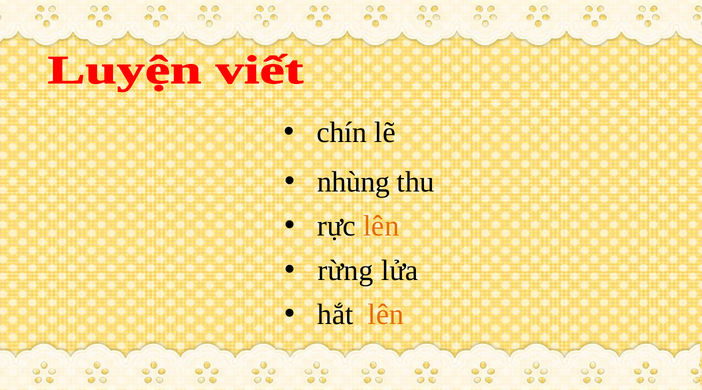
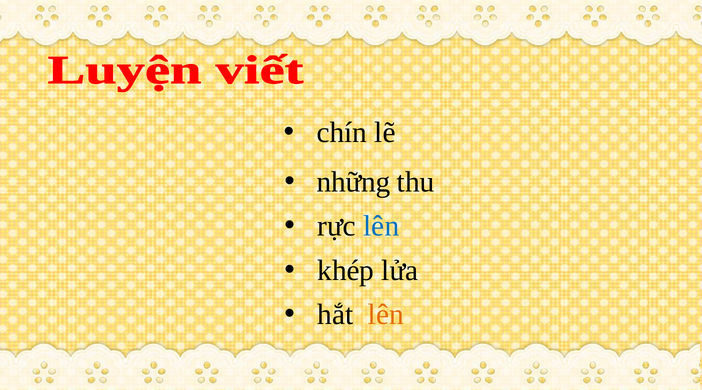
nhùng: nhùng -> những
lên at (381, 226) colour: orange -> blue
rừng: rừng -> khép
